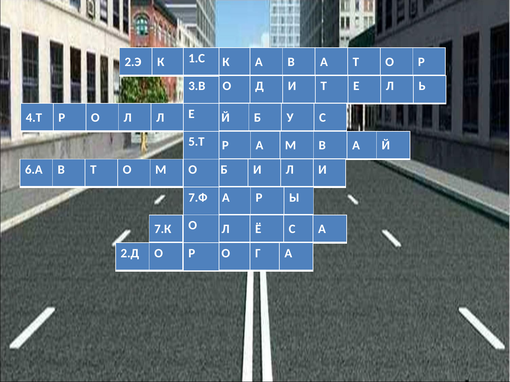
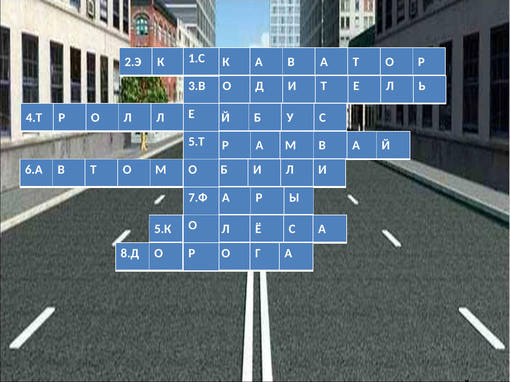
7.К: 7.К -> 5.К
2.Д: 2.Д -> 8.Д
